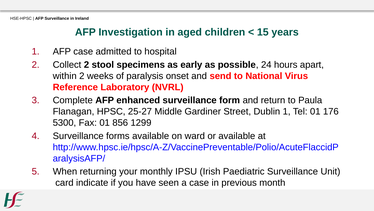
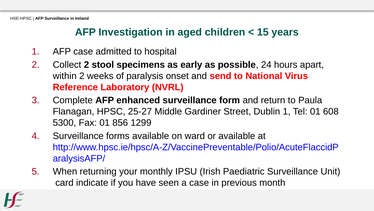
176: 176 -> 608
